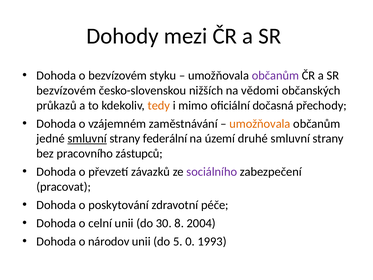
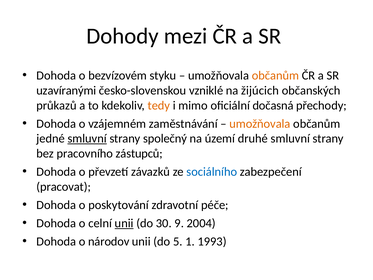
občanům at (275, 75) colour: purple -> orange
bezvízovém at (66, 90): bezvízovém -> uzavíranými
nižších: nižších -> vzniklé
vědomi: vědomi -> žijúcich
federální: federální -> společný
sociálního colour: purple -> blue
unii at (124, 223) underline: none -> present
8: 8 -> 9
0: 0 -> 1
